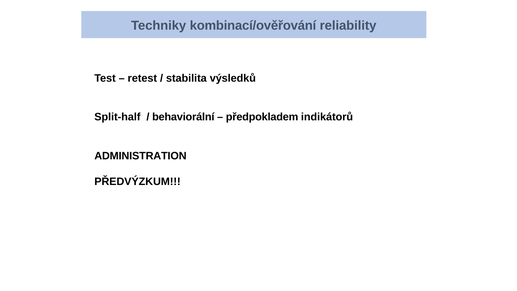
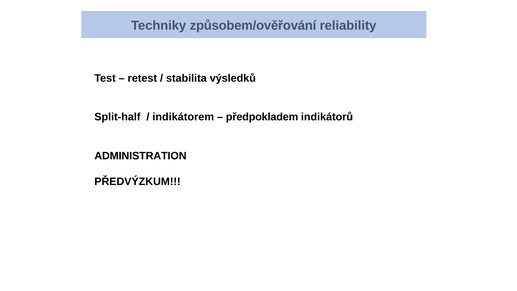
kombinací/ověřování: kombinací/ověřování -> způsobem/ověřování
behaviorální: behaviorální -> indikátorem
